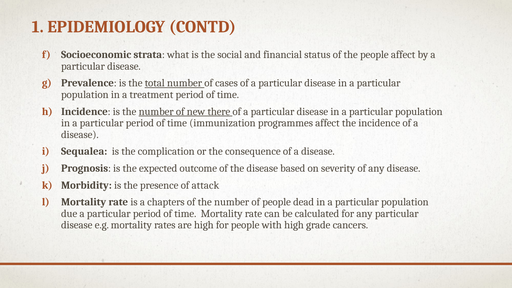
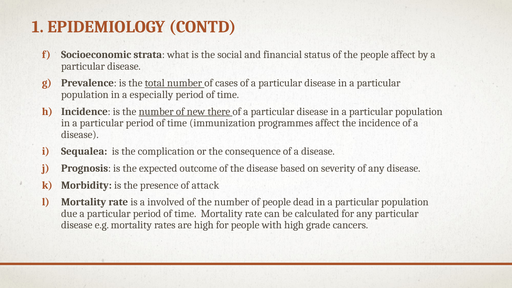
treatment: treatment -> especially
chapters: chapters -> involved
